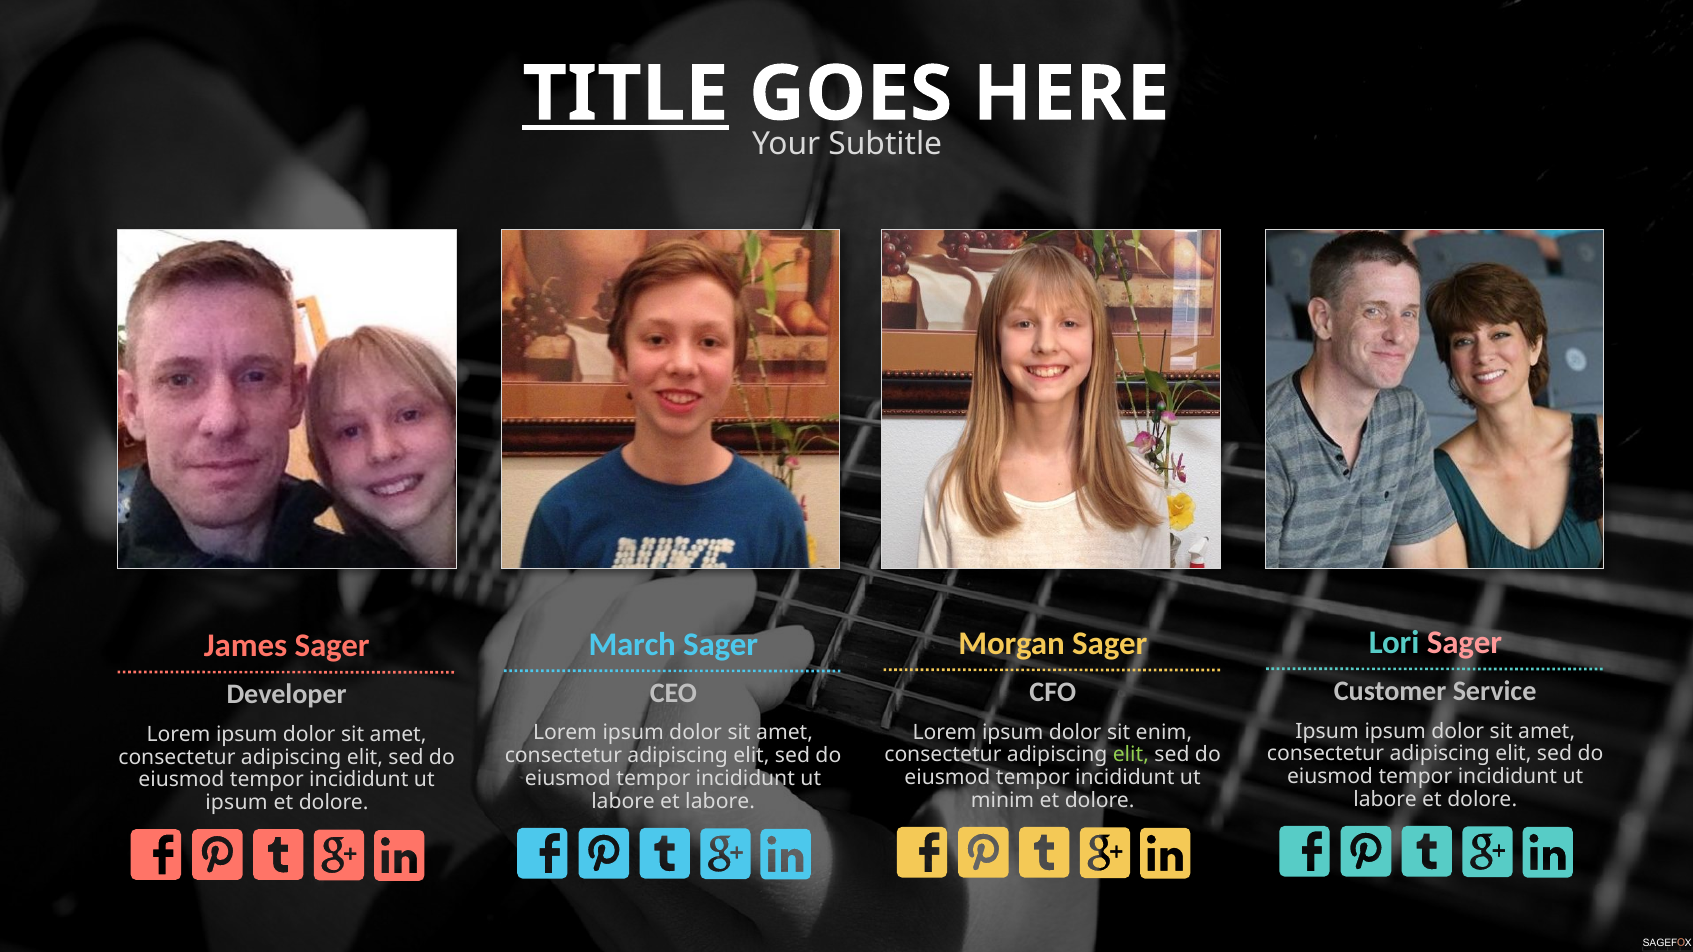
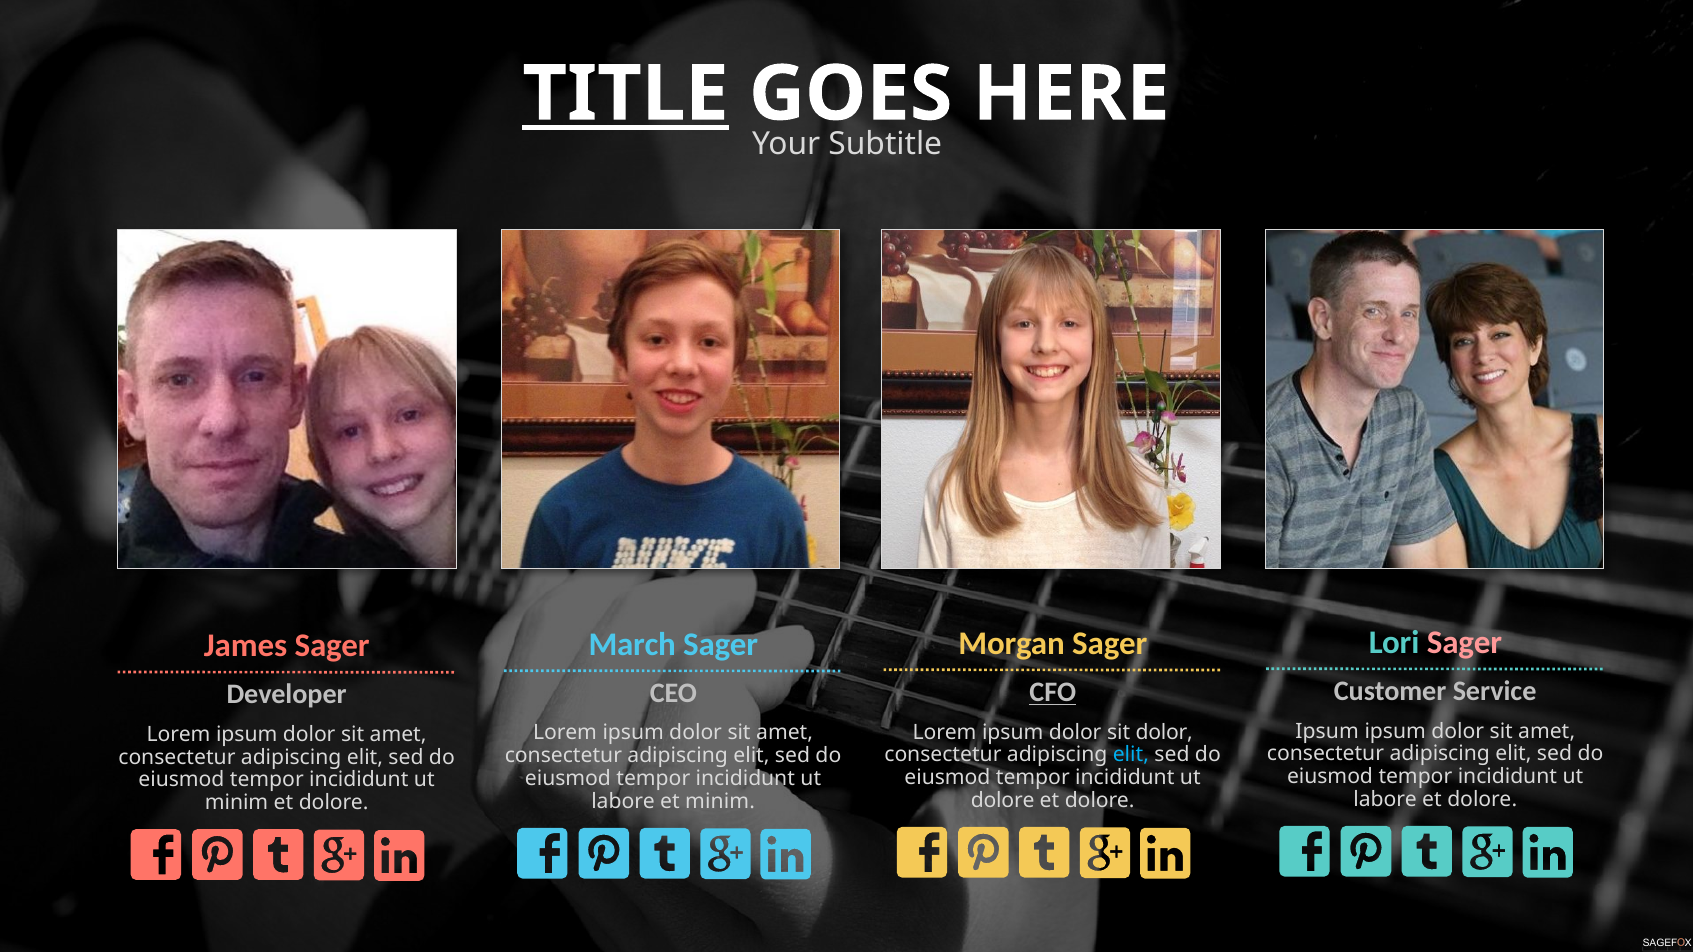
CFO underline: none -> present
sit enim: enim -> dolor
elit at (1131, 755) colour: light green -> light blue
minim at (1003, 801): minim -> dolore
et labore: labore -> minim
ipsum at (236, 803): ipsum -> minim
